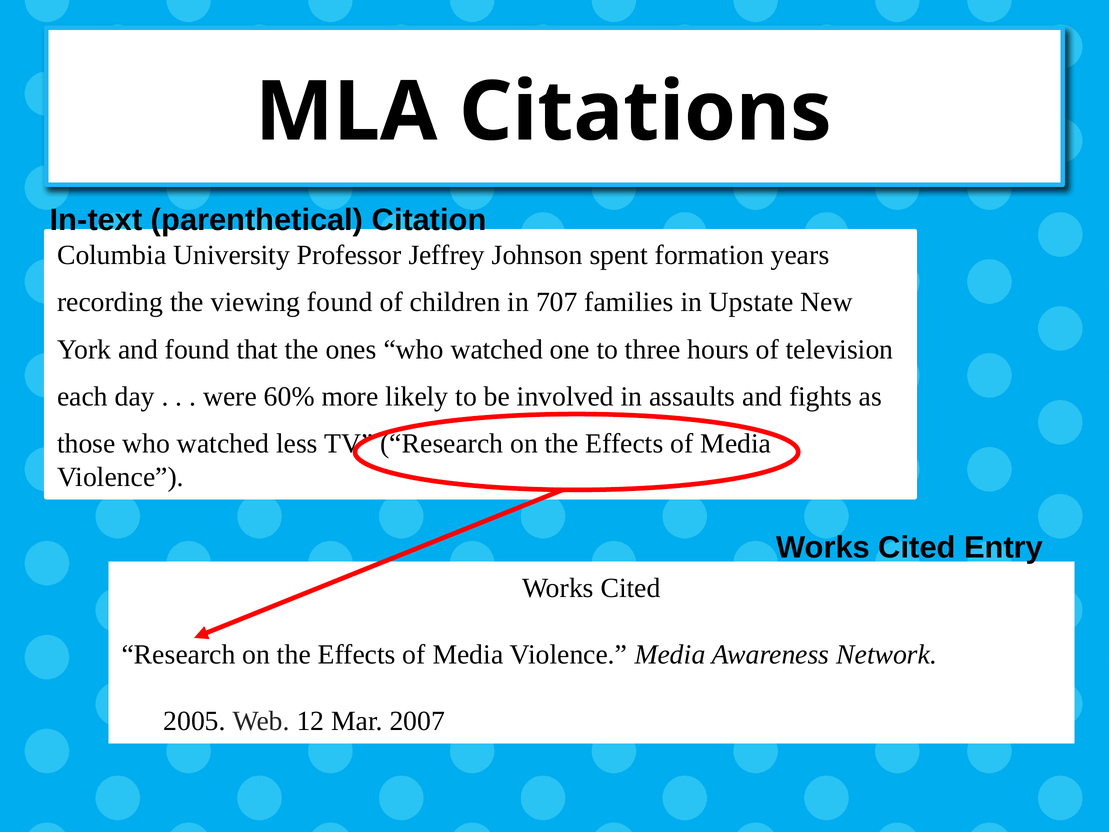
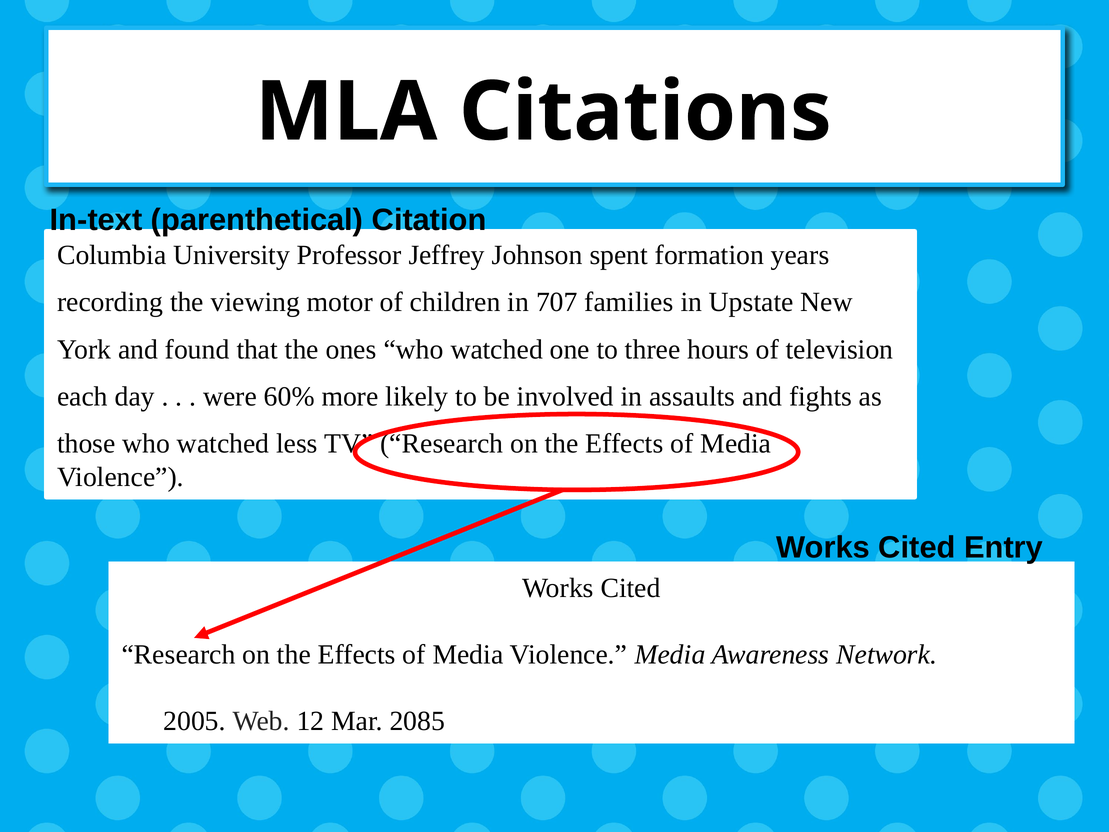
viewing found: found -> motor
2007: 2007 -> 2085
